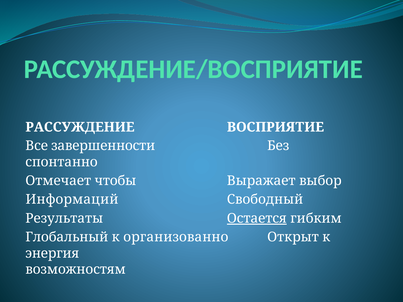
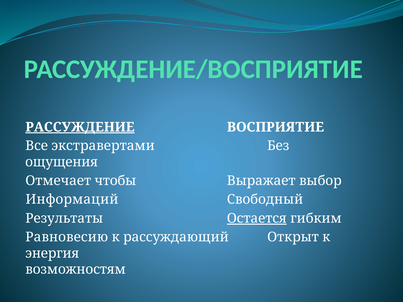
РАССУЖДЕНИЕ underline: none -> present
завершенности: завершенности -> экстравертами
спонтанно: спонтанно -> ощущения
Глобальный: Глобальный -> Равновесию
организованно: организованно -> рассуждающий
